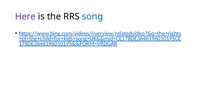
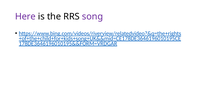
song colour: blue -> purple
